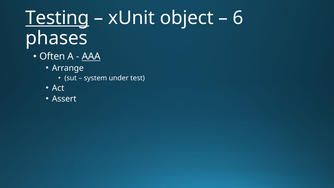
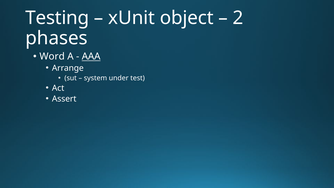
Testing underline: present -> none
6: 6 -> 2
Often: Often -> Word
